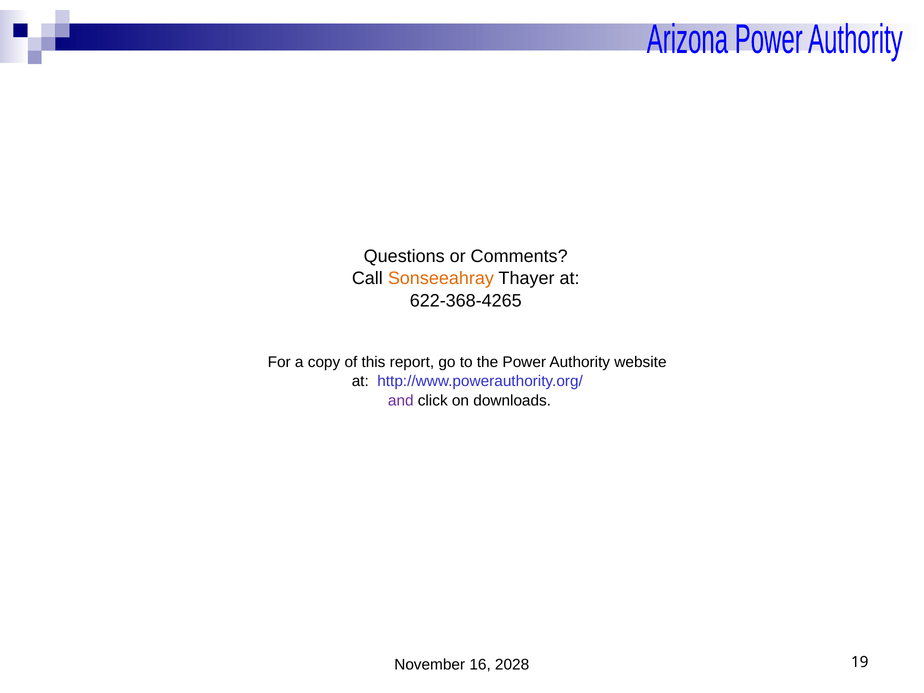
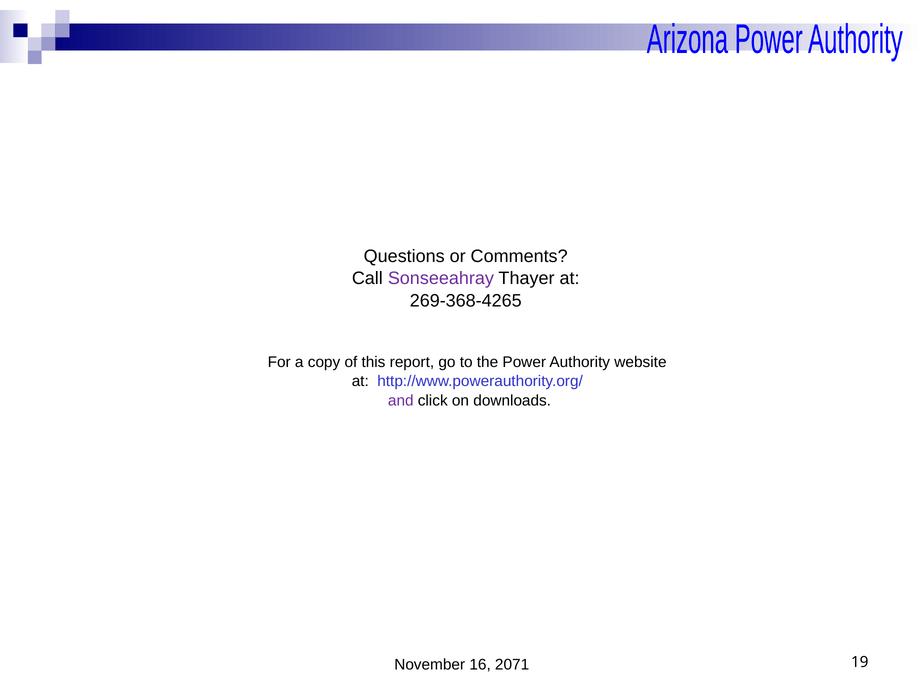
Sonseeahray colour: orange -> purple
622-368-4265: 622-368-4265 -> 269-368-4265
2028: 2028 -> 2071
